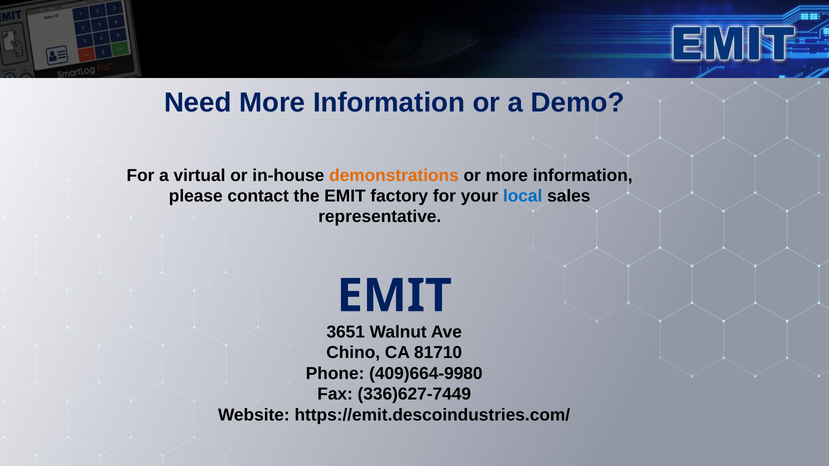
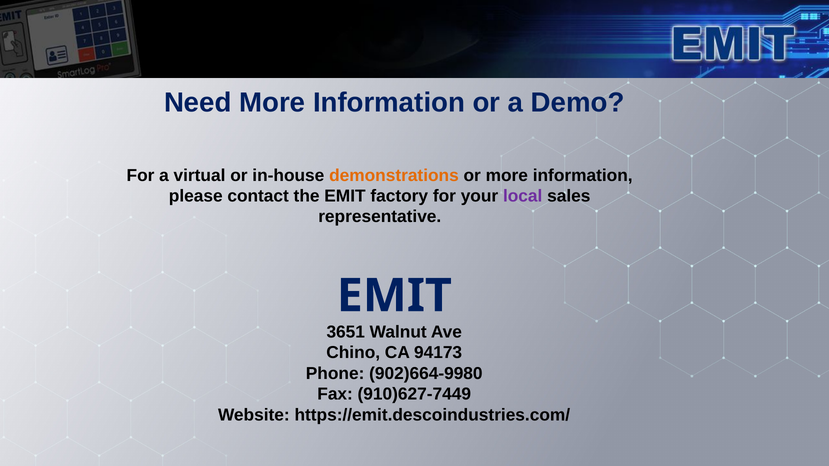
local colour: blue -> purple
81710: 81710 -> 94173
409)664-9980: 409)664-9980 -> 902)664-9980
336)627-7449: 336)627-7449 -> 910)627-7449
